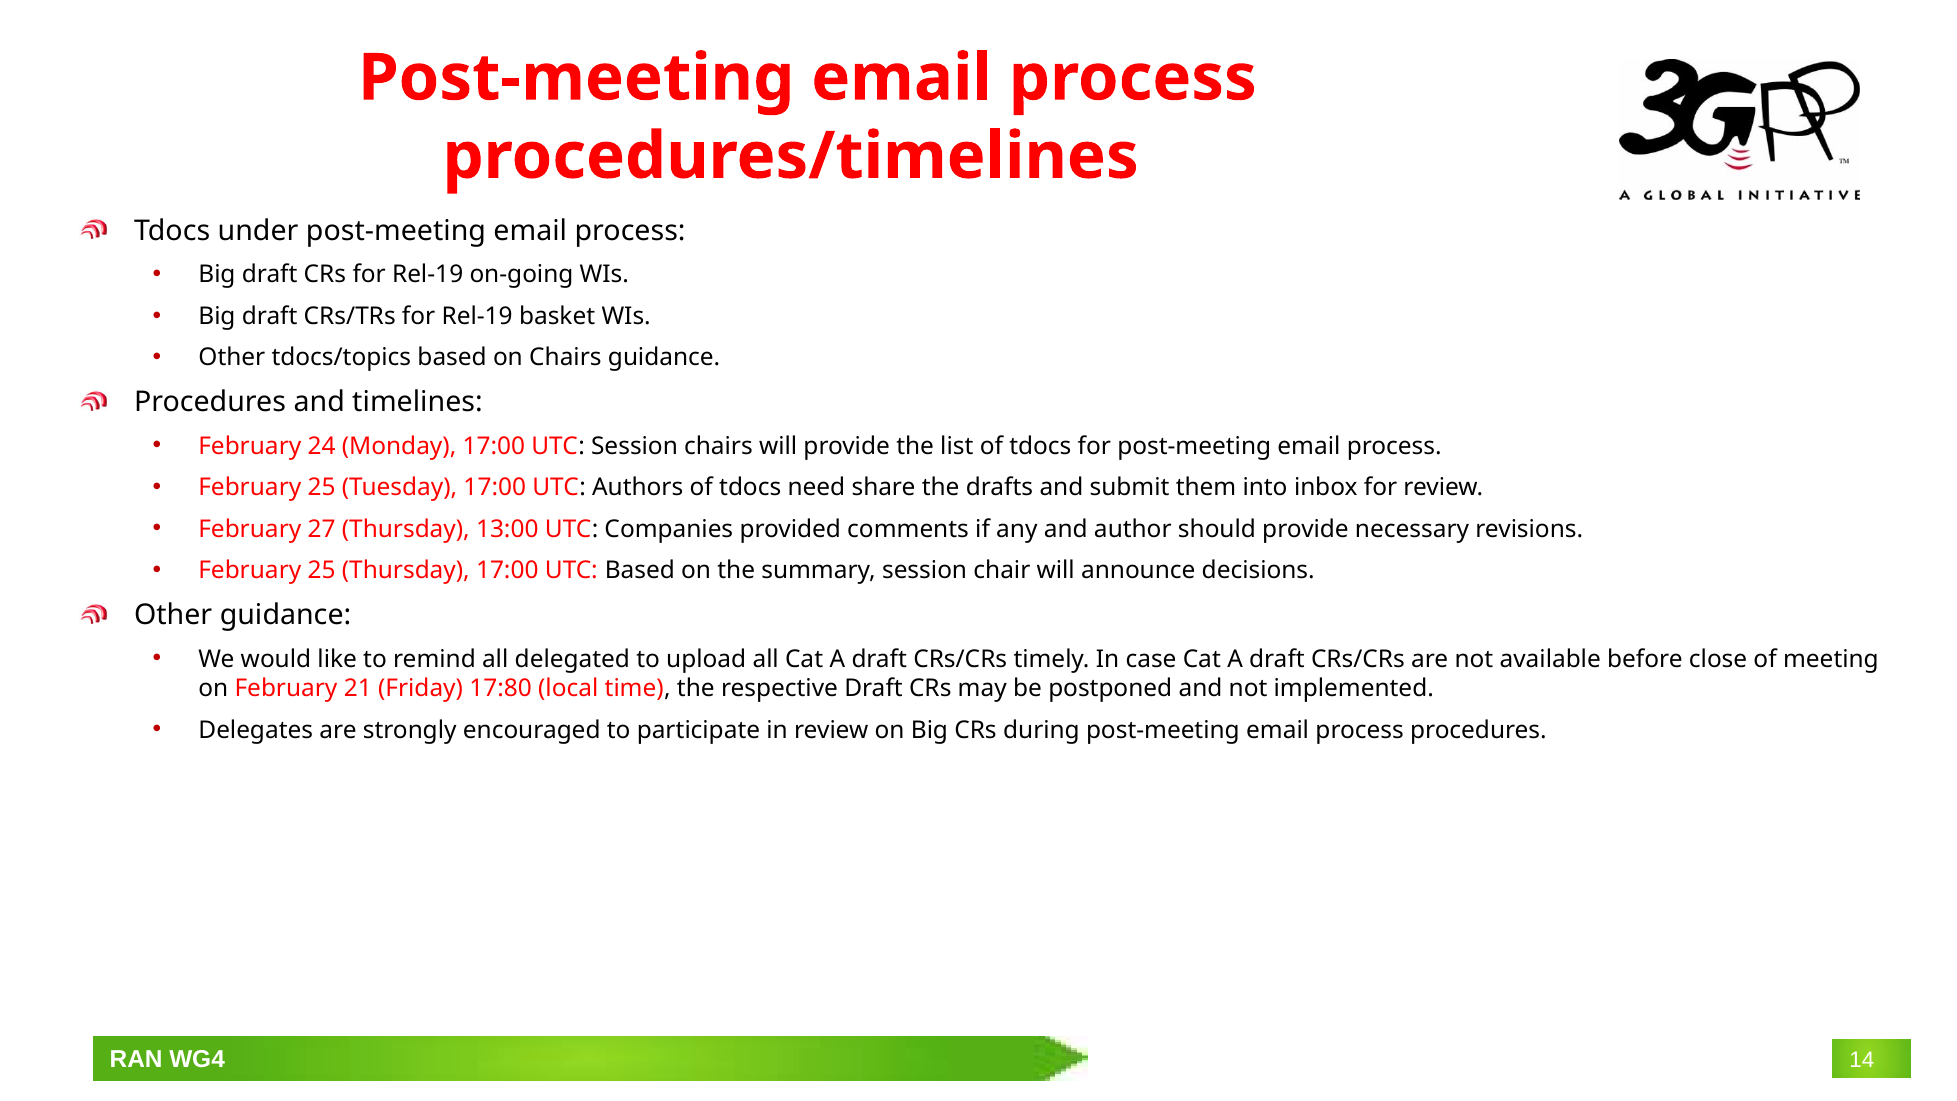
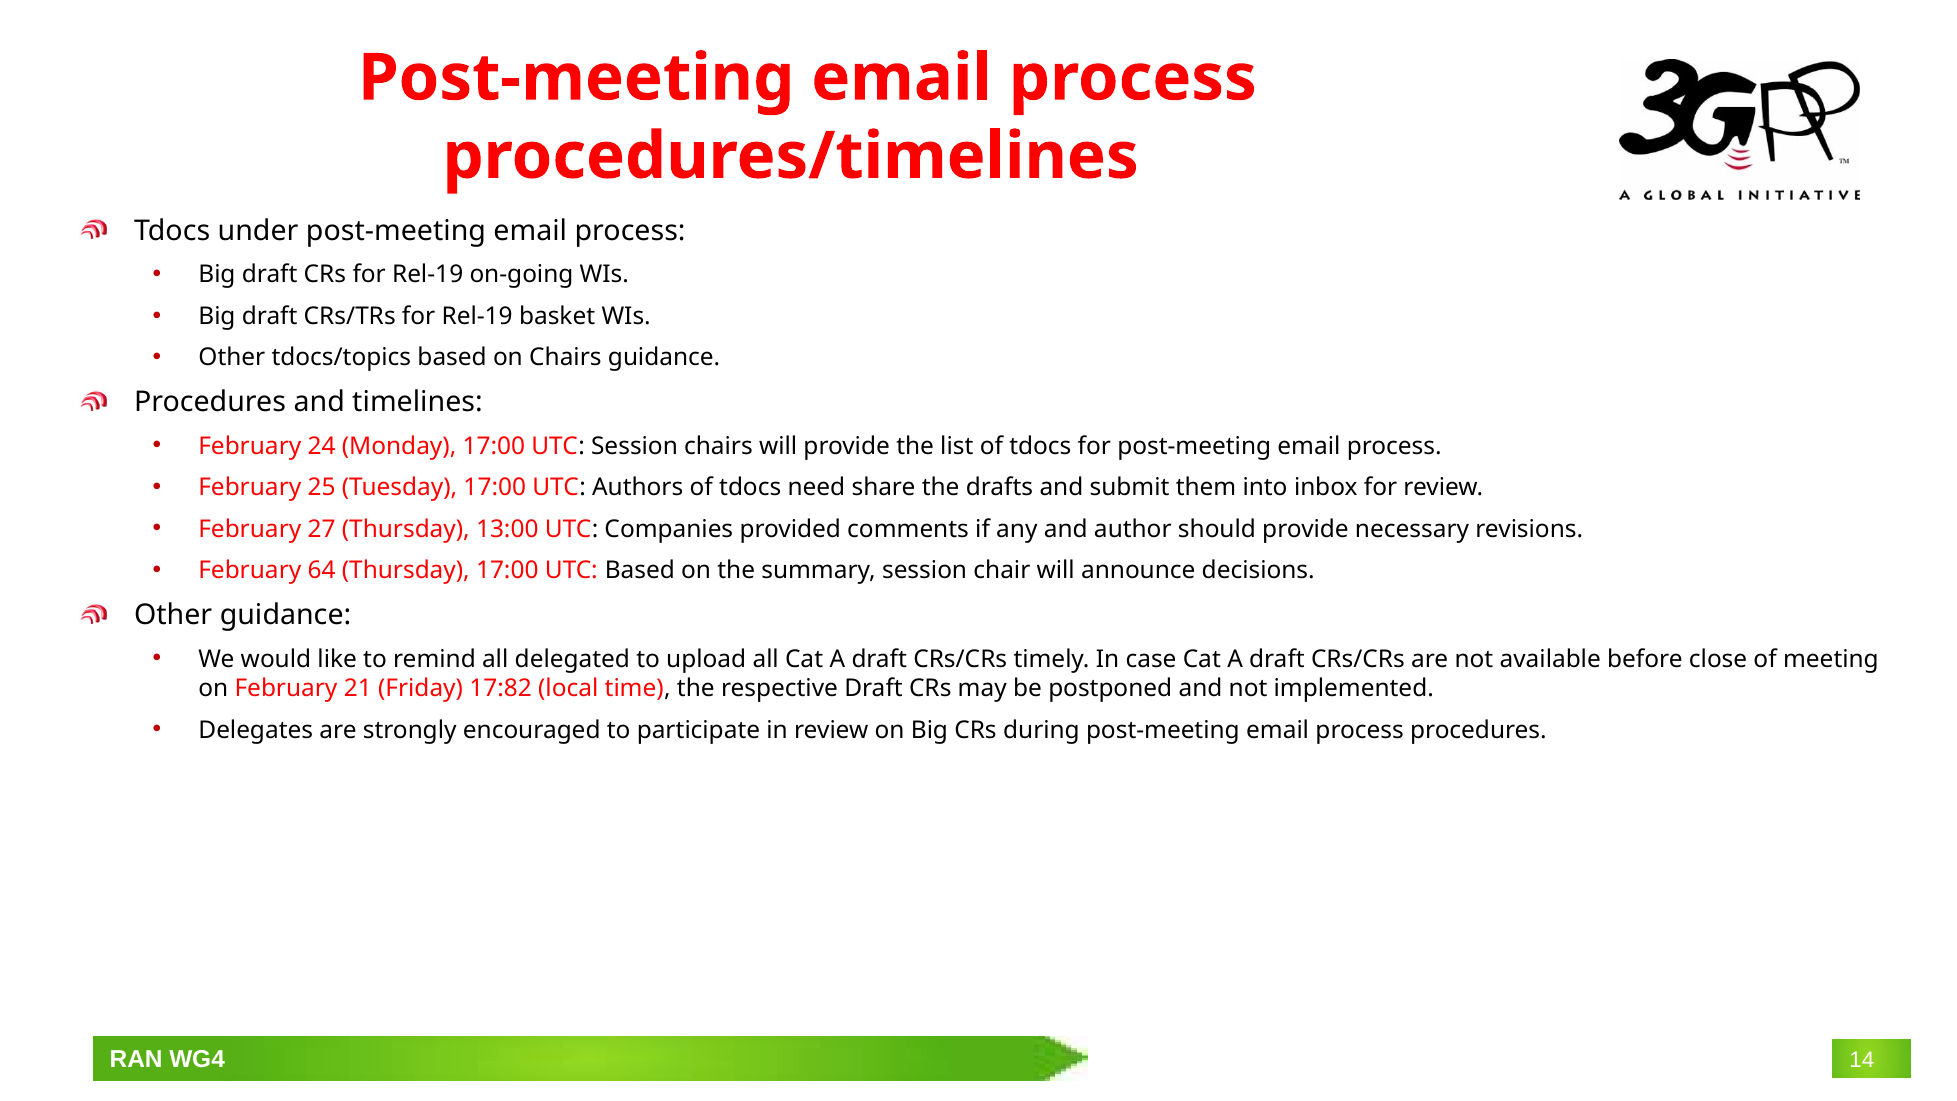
25 at (322, 571): 25 -> 64
17:80: 17:80 -> 17:82
